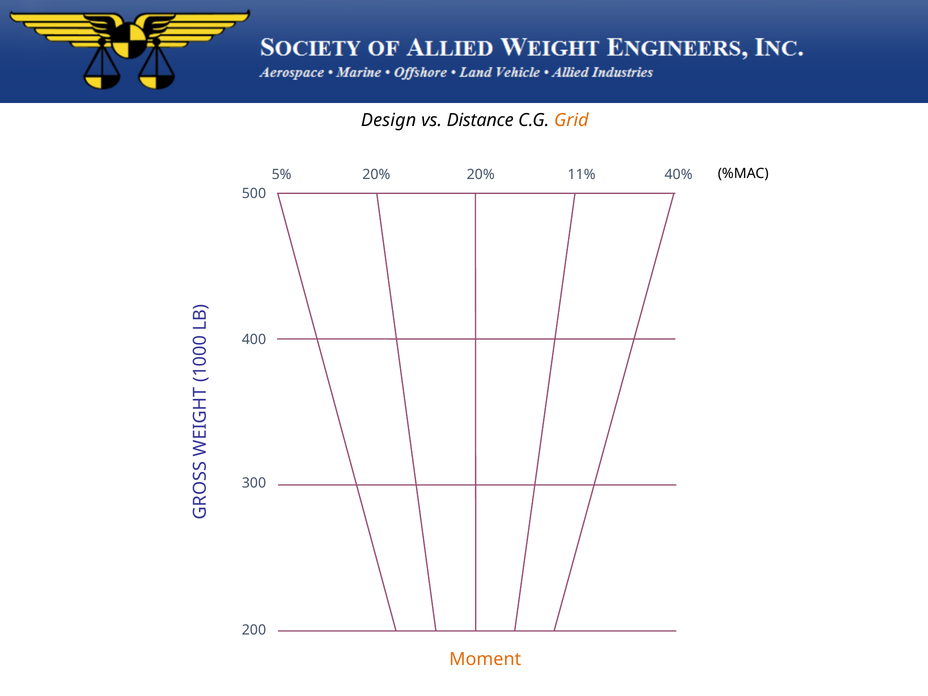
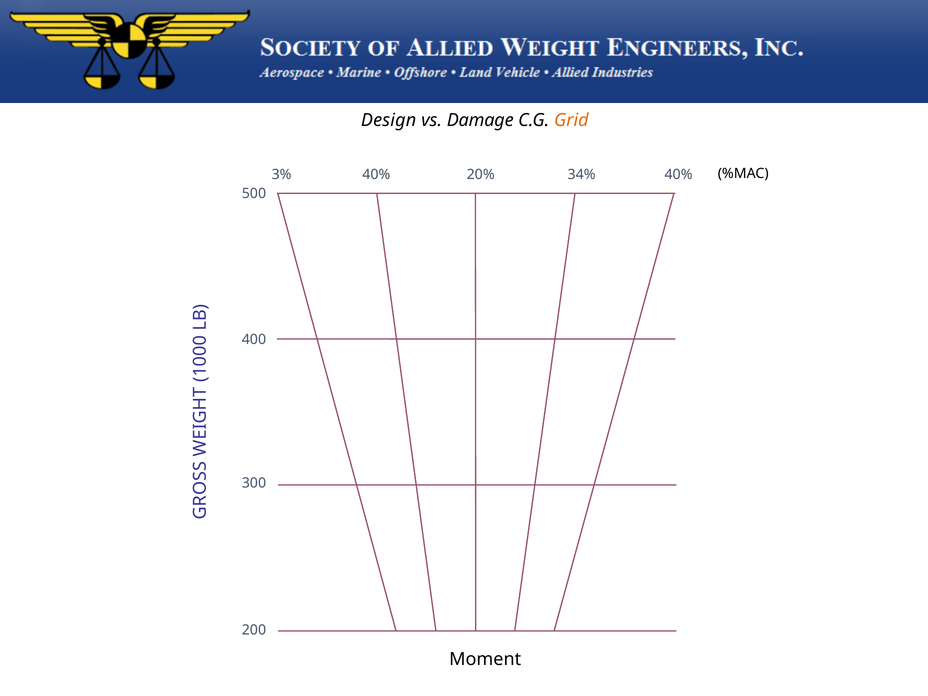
Distance: Distance -> Damage
5%: 5% -> 3%
20% at (376, 174): 20% -> 40%
11%: 11% -> 34%
Moment colour: orange -> black
